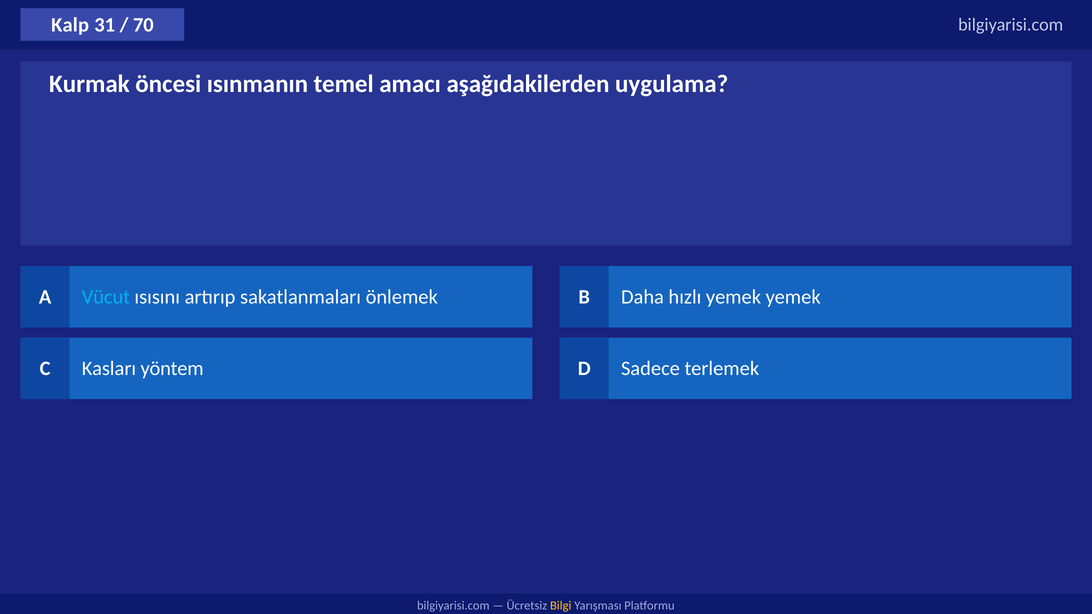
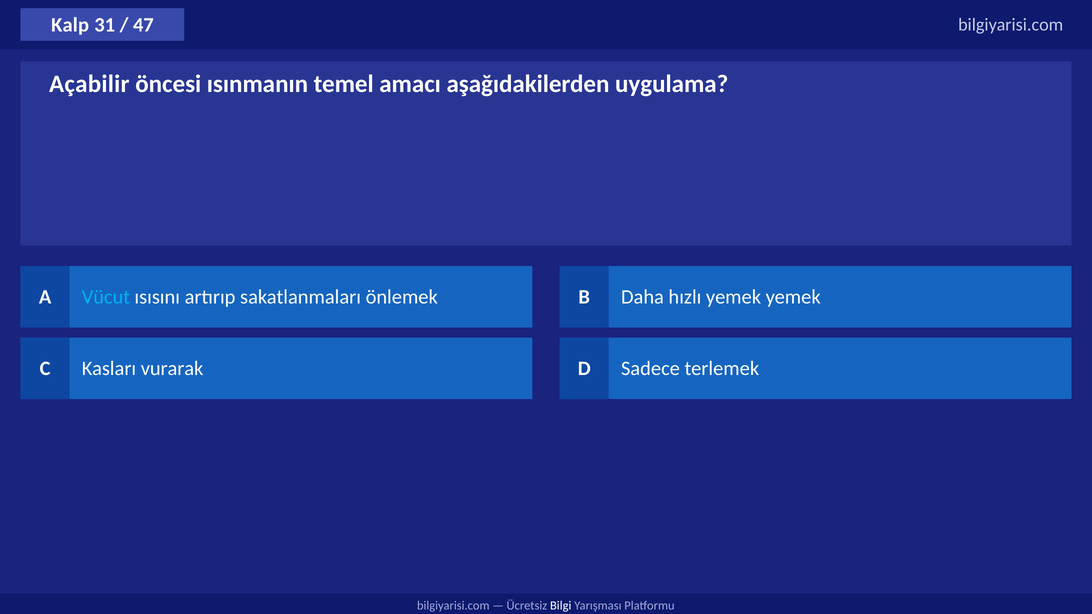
70: 70 -> 47
Kurmak: Kurmak -> Açabilir
yöntem: yöntem -> vurarak
Bilgi colour: yellow -> white
